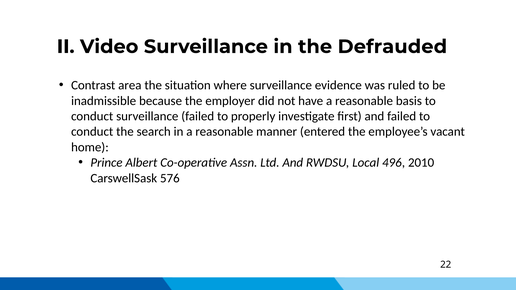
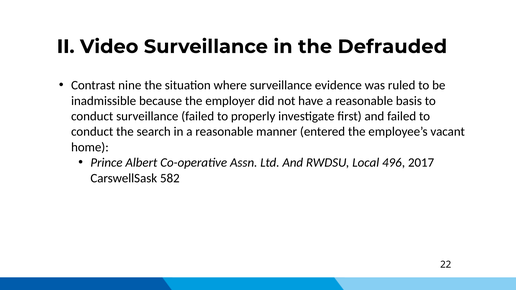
area: area -> nine
2010: 2010 -> 2017
576: 576 -> 582
